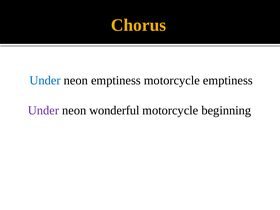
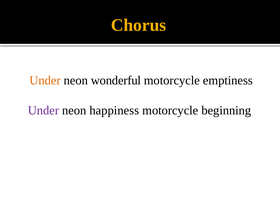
Under at (45, 80) colour: blue -> orange
neon emptiness: emptiness -> wonderful
wonderful: wonderful -> happiness
